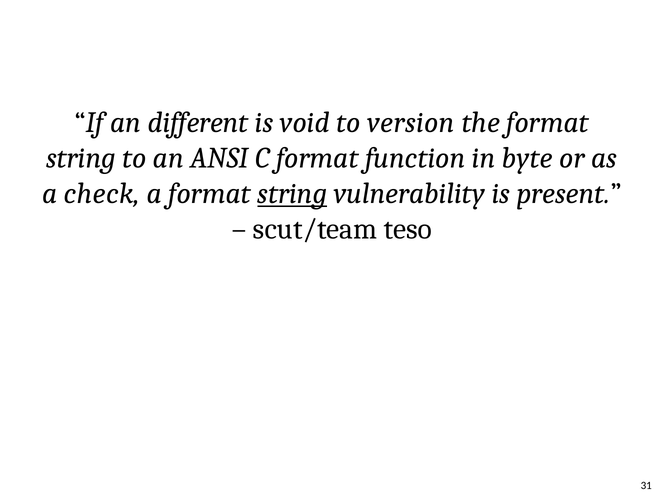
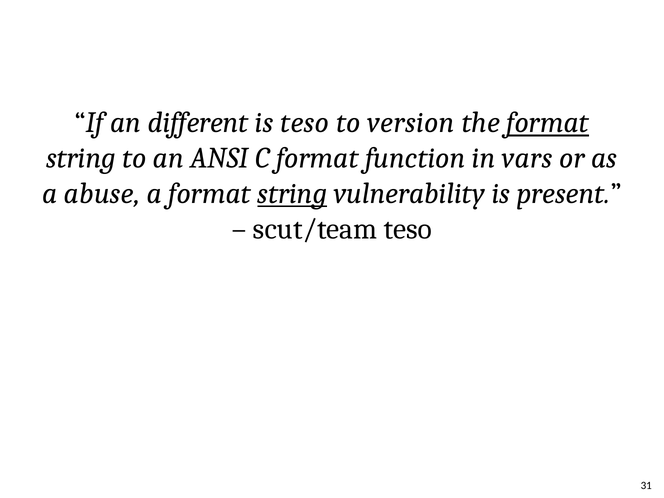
is void: void -> teso
format at (548, 123) underline: none -> present
byte: byte -> vars
check: check -> abuse
